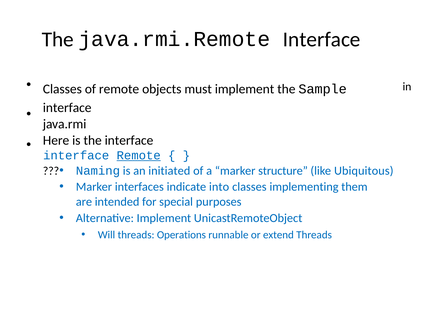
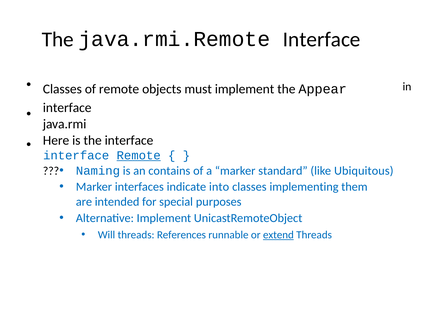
Sample: Sample -> Appear
initiated: initiated -> contains
structure: structure -> standard
Operations: Operations -> References
extend underline: none -> present
